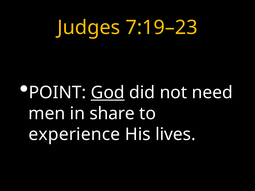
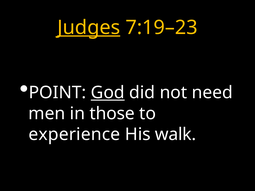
Judges underline: none -> present
share: share -> those
lives: lives -> walk
